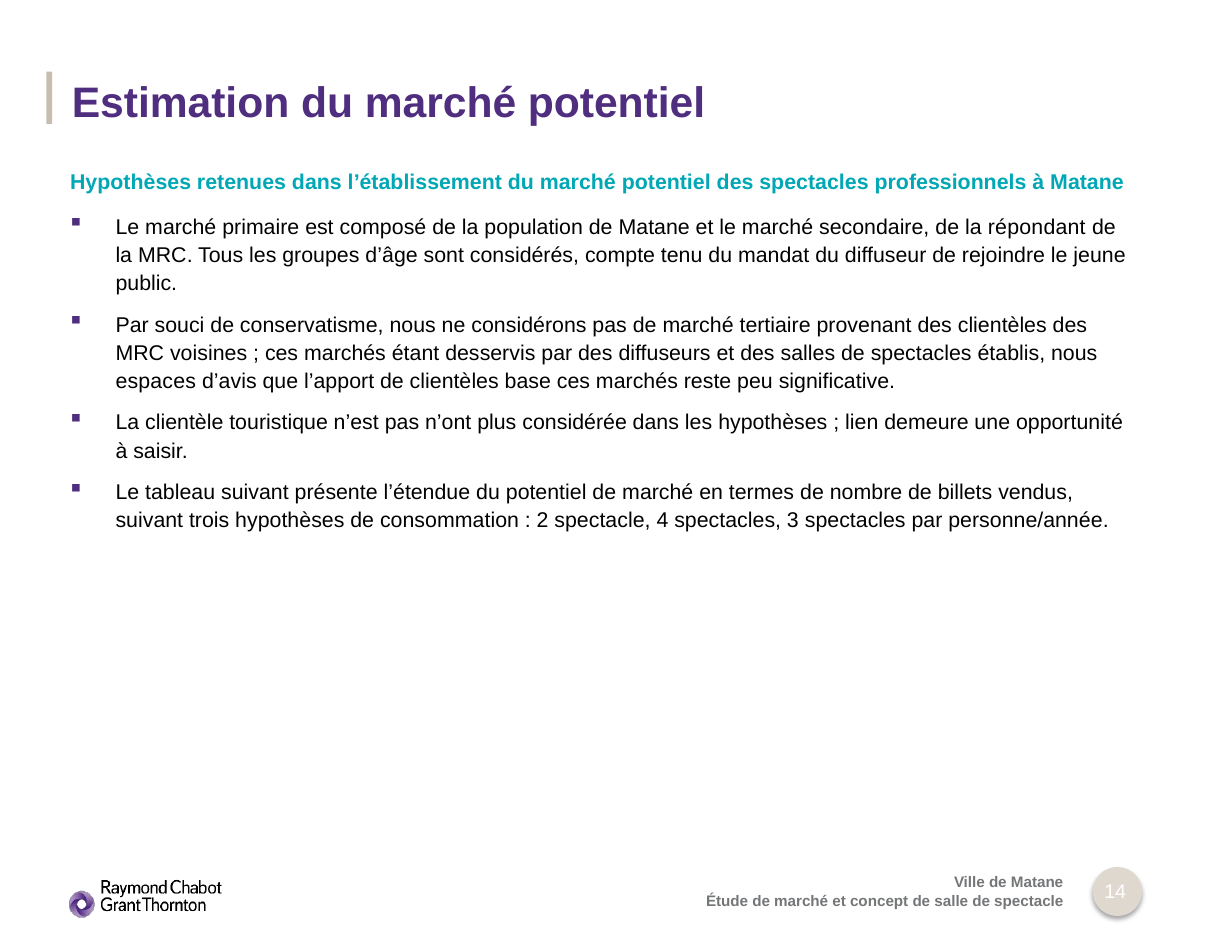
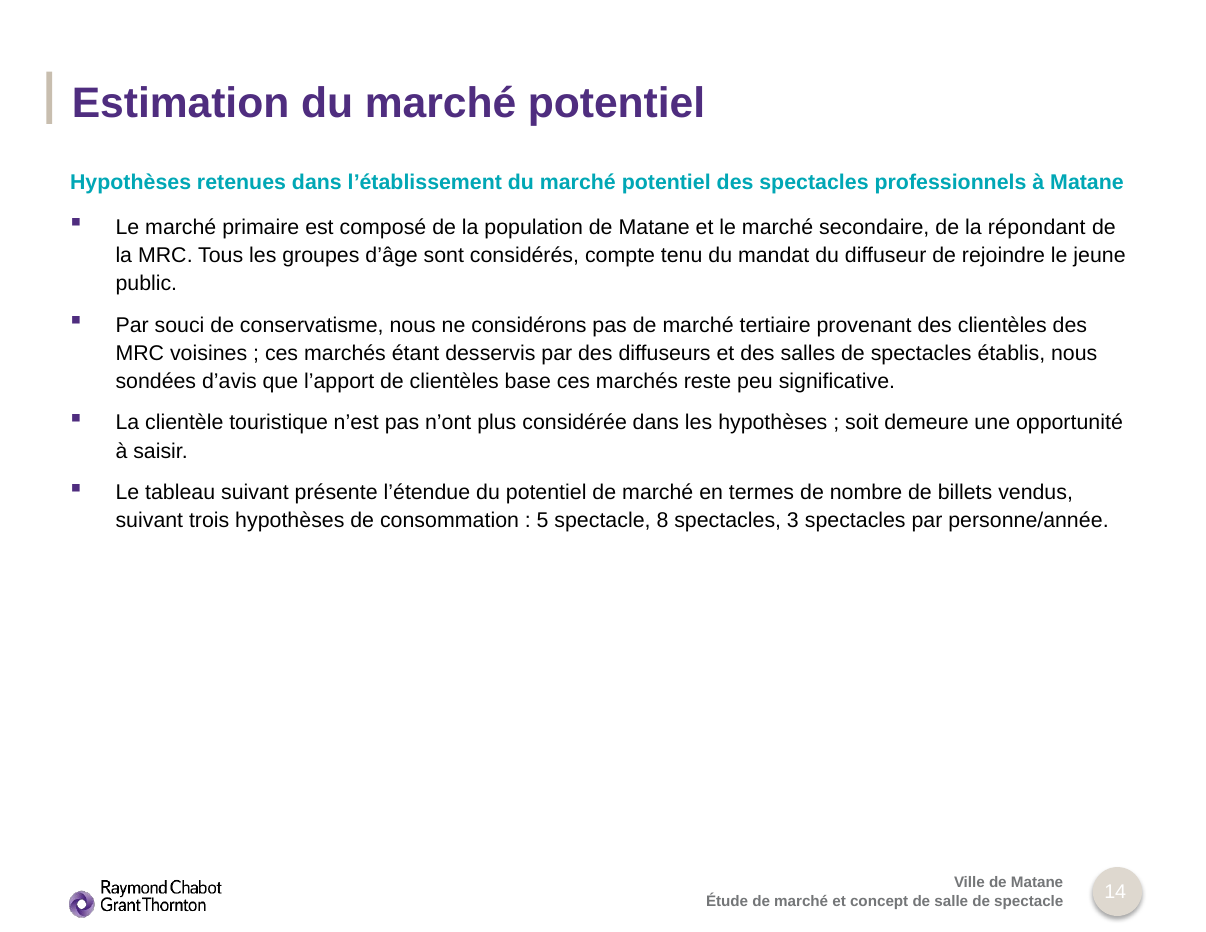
espaces: espaces -> sondées
lien: lien -> soit
2: 2 -> 5
4: 4 -> 8
